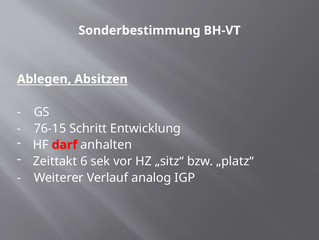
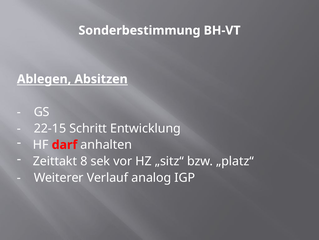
76-15: 76-15 -> 22-15
6: 6 -> 8
